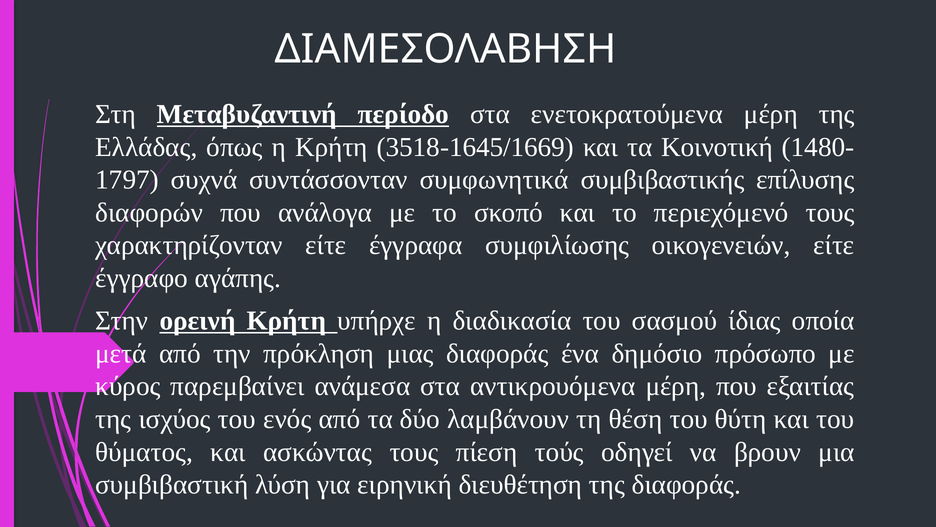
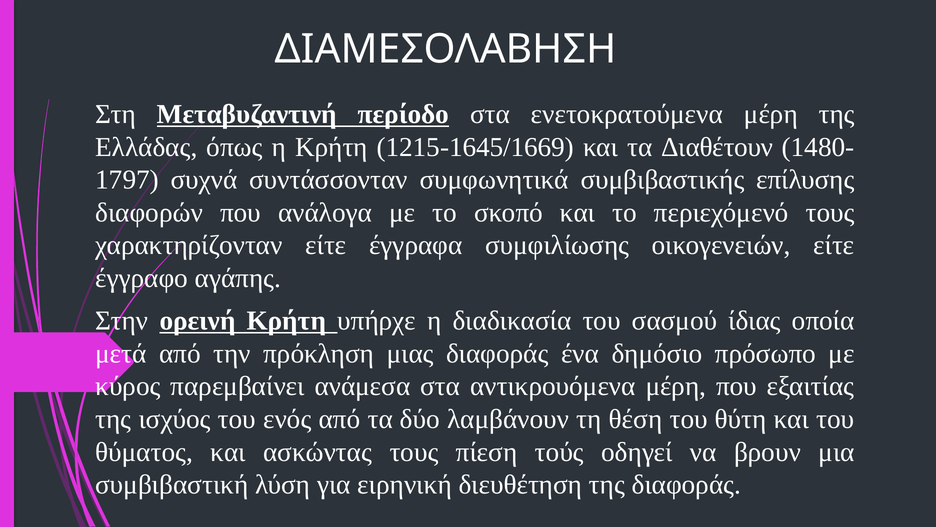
3518-1645/1669: 3518-1645/1669 -> 1215-1645/1669
Κοινοτική: Κοινοτική -> Διαθέτουν
